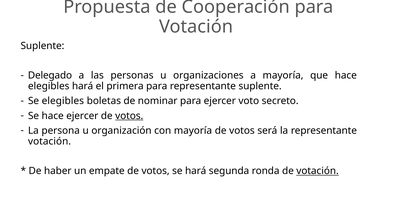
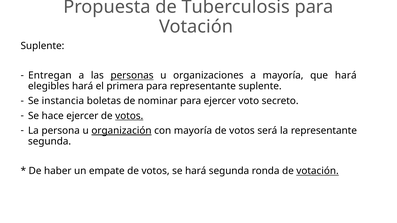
Cooperación: Cooperación -> Tuberculosis
Delegado: Delegado -> Entregan
personas underline: none -> present
que hace: hace -> hará
Se elegibles: elegibles -> instancia
organización underline: none -> present
votación at (50, 142): votación -> segunda
